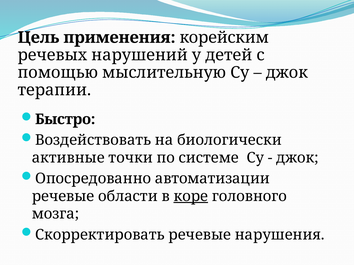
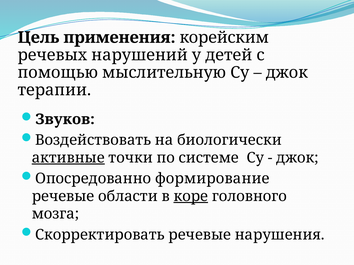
Быстро: Быстро -> Звуков
активные underline: none -> present
автоматизации: автоматизации -> формирование
